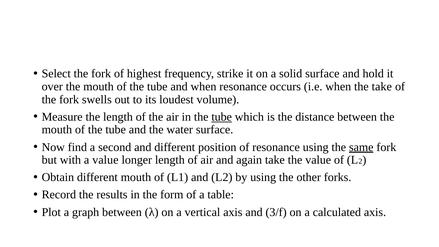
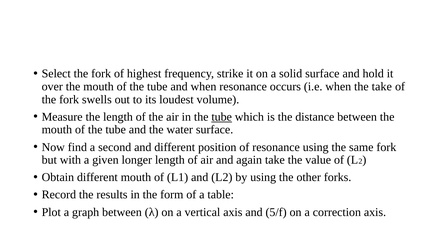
same underline: present -> none
a value: value -> given
3/f: 3/f -> 5/f
calculated: calculated -> correction
